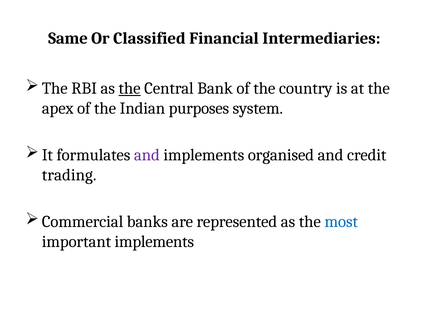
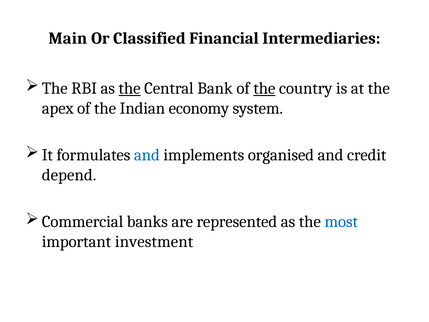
Same: Same -> Main
the at (264, 88) underline: none -> present
purposes: purposes -> economy
and at (147, 155) colour: purple -> blue
trading: trading -> depend
important implements: implements -> investment
